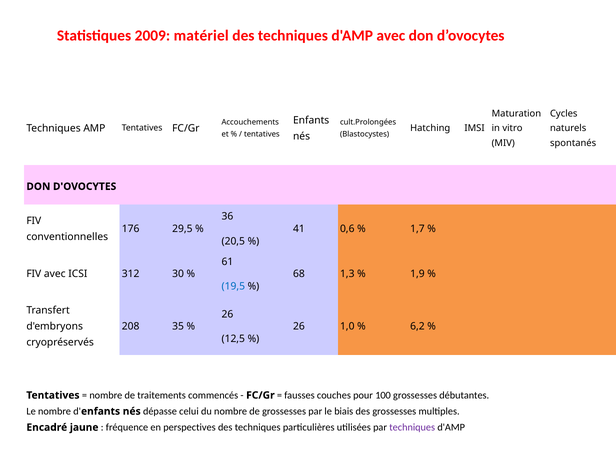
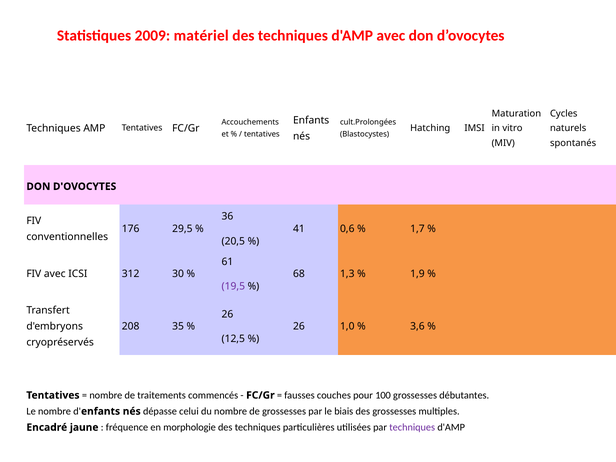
19,5 colour: blue -> purple
6,2: 6,2 -> 3,6
perspectives: perspectives -> morphologie
